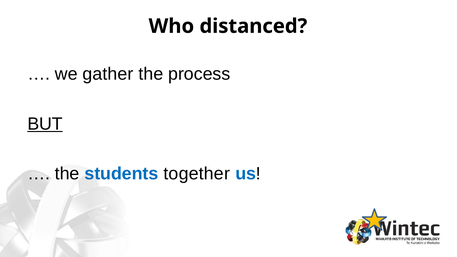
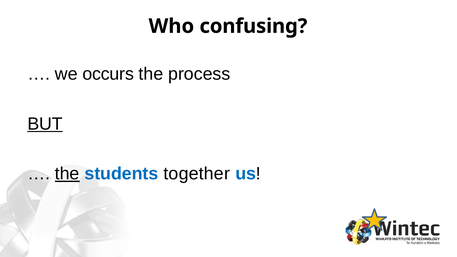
distanced: distanced -> confusing
gather: gather -> occurs
the at (67, 174) underline: none -> present
